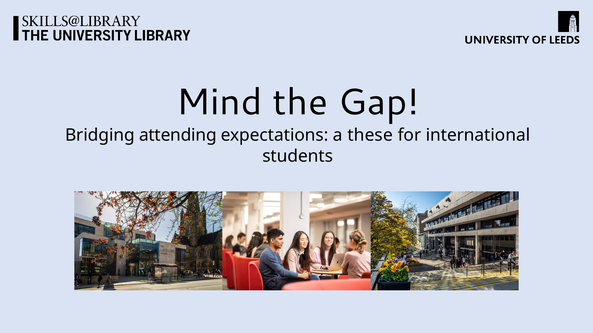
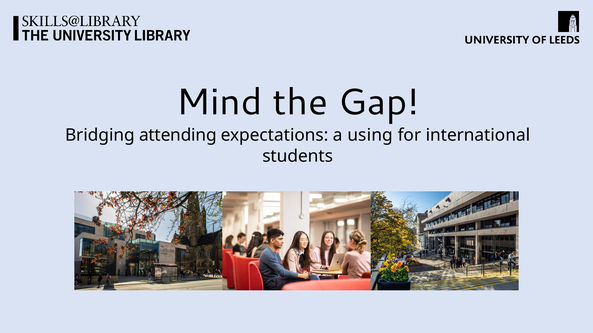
these: these -> using
